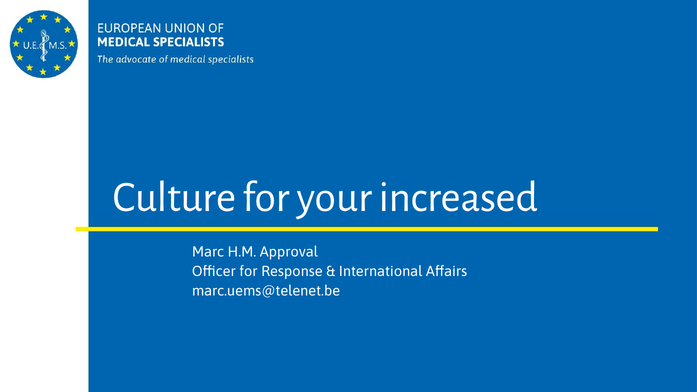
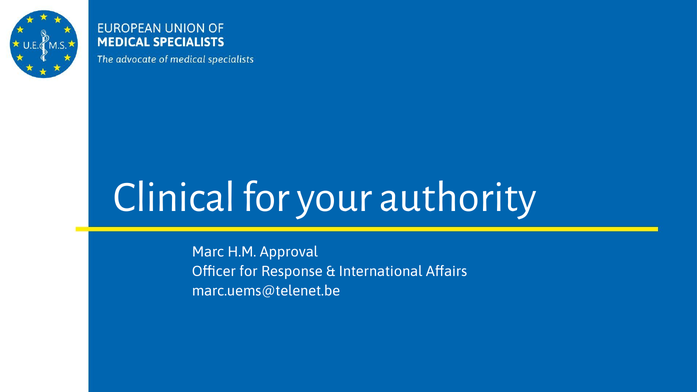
Culture: Culture -> Clinical
increased: increased -> authority
